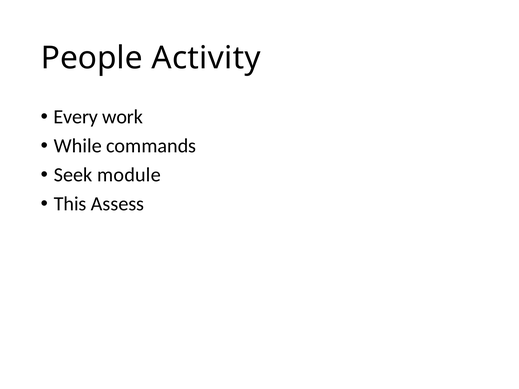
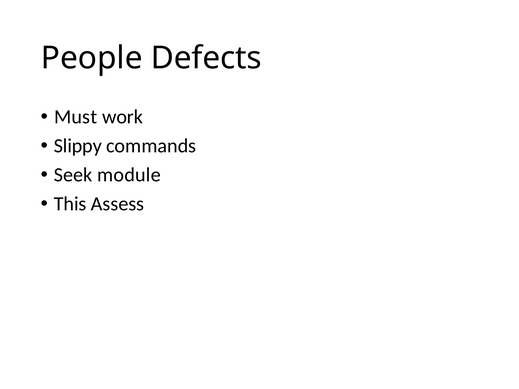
Activity: Activity -> Defects
Every: Every -> Must
While: While -> Slippy
